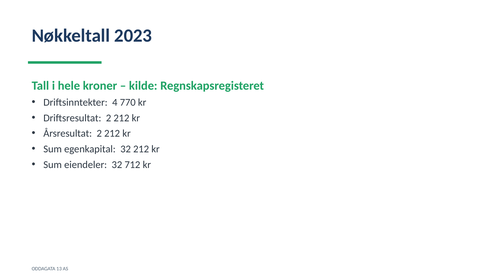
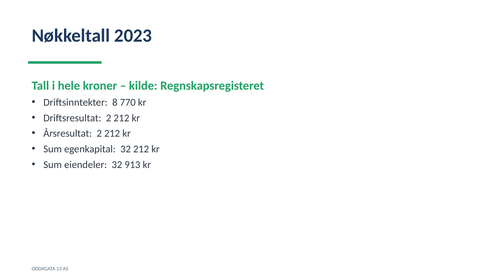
4: 4 -> 8
712: 712 -> 913
